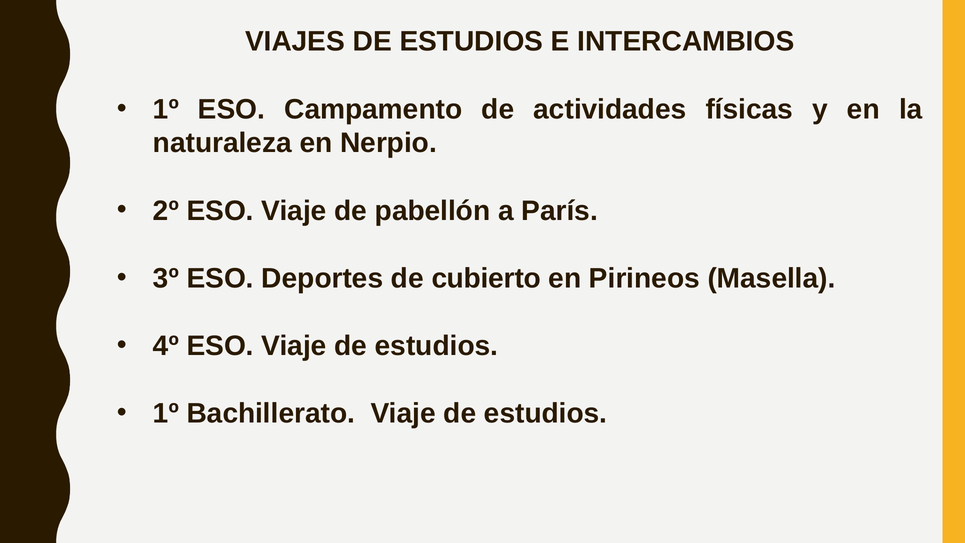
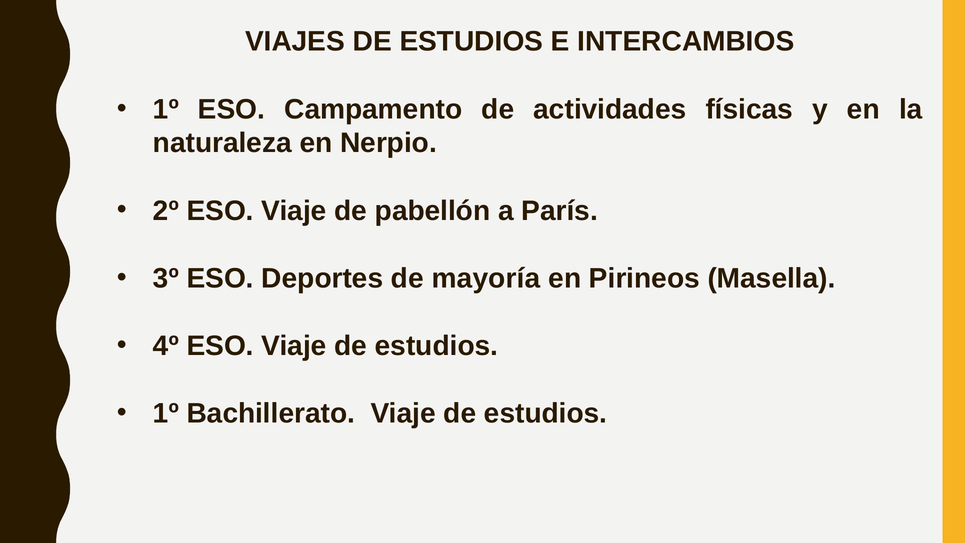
cubierto: cubierto -> mayoría
